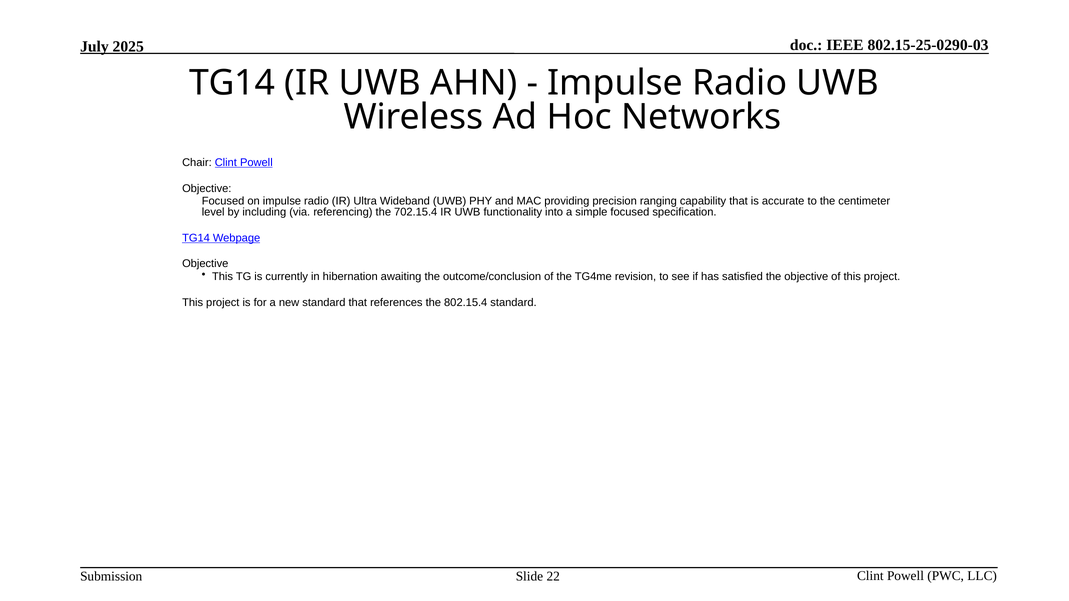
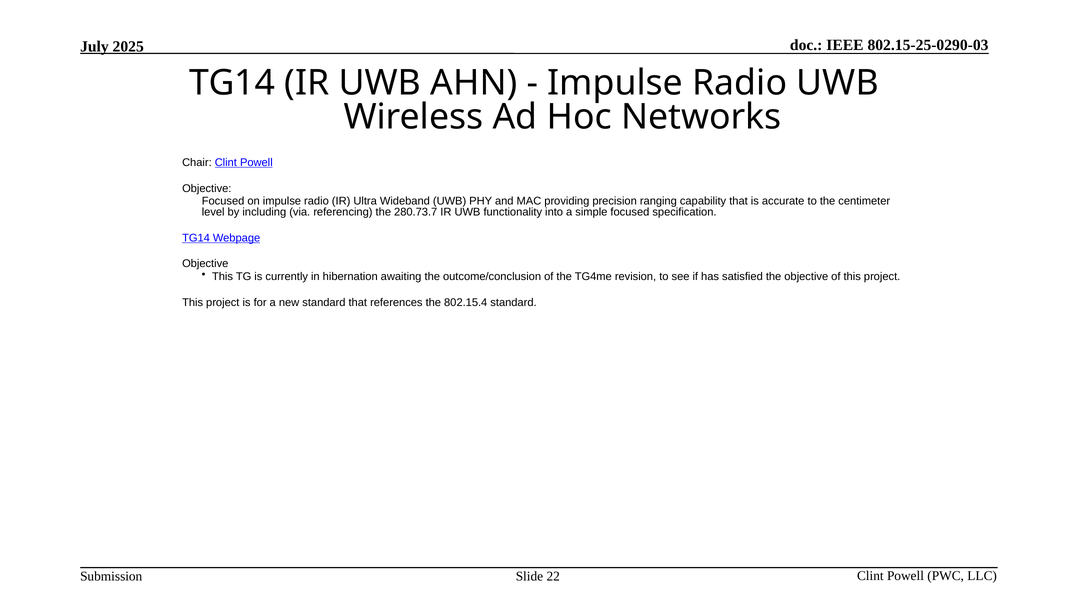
702.15.4: 702.15.4 -> 280.73.7
